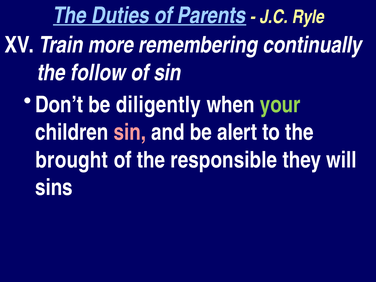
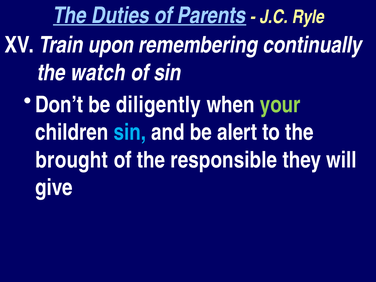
more: more -> upon
follow: follow -> watch
sin at (130, 132) colour: pink -> light blue
sins: sins -> give
